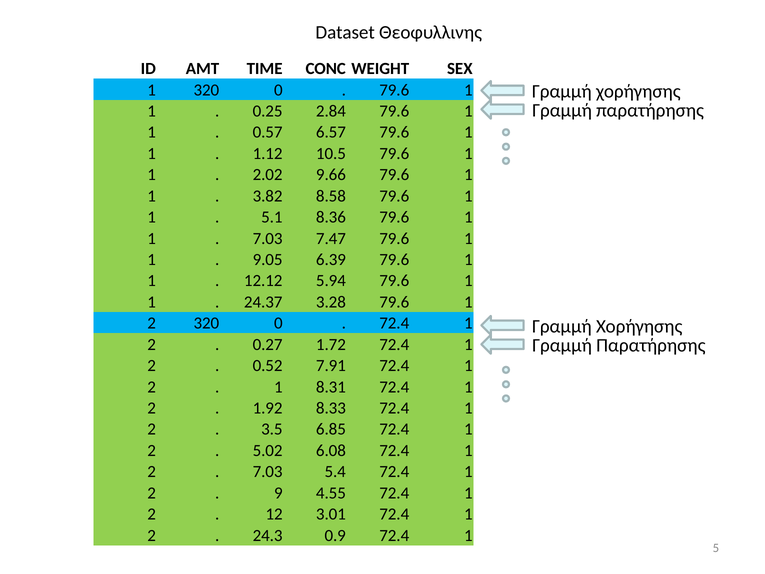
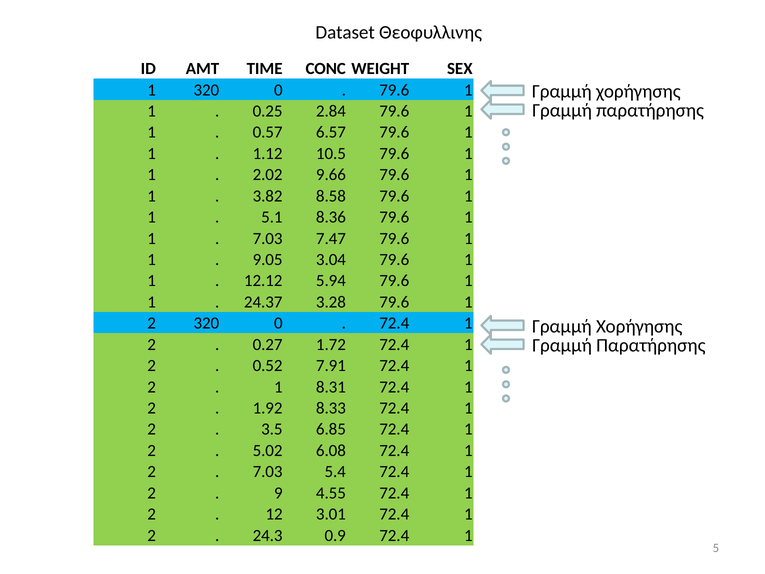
6.39: 6.39 -> 3.04
